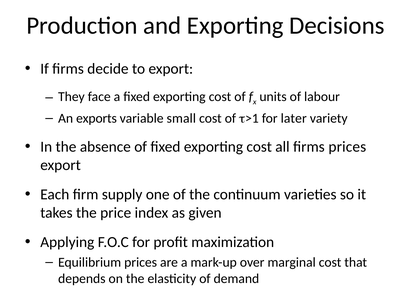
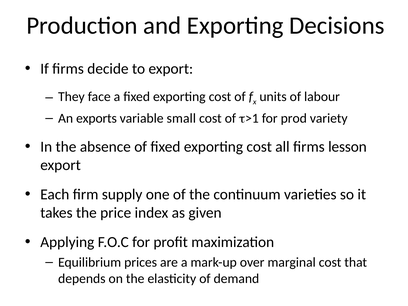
later: later -> prod
firms prices: prices -> lesson
